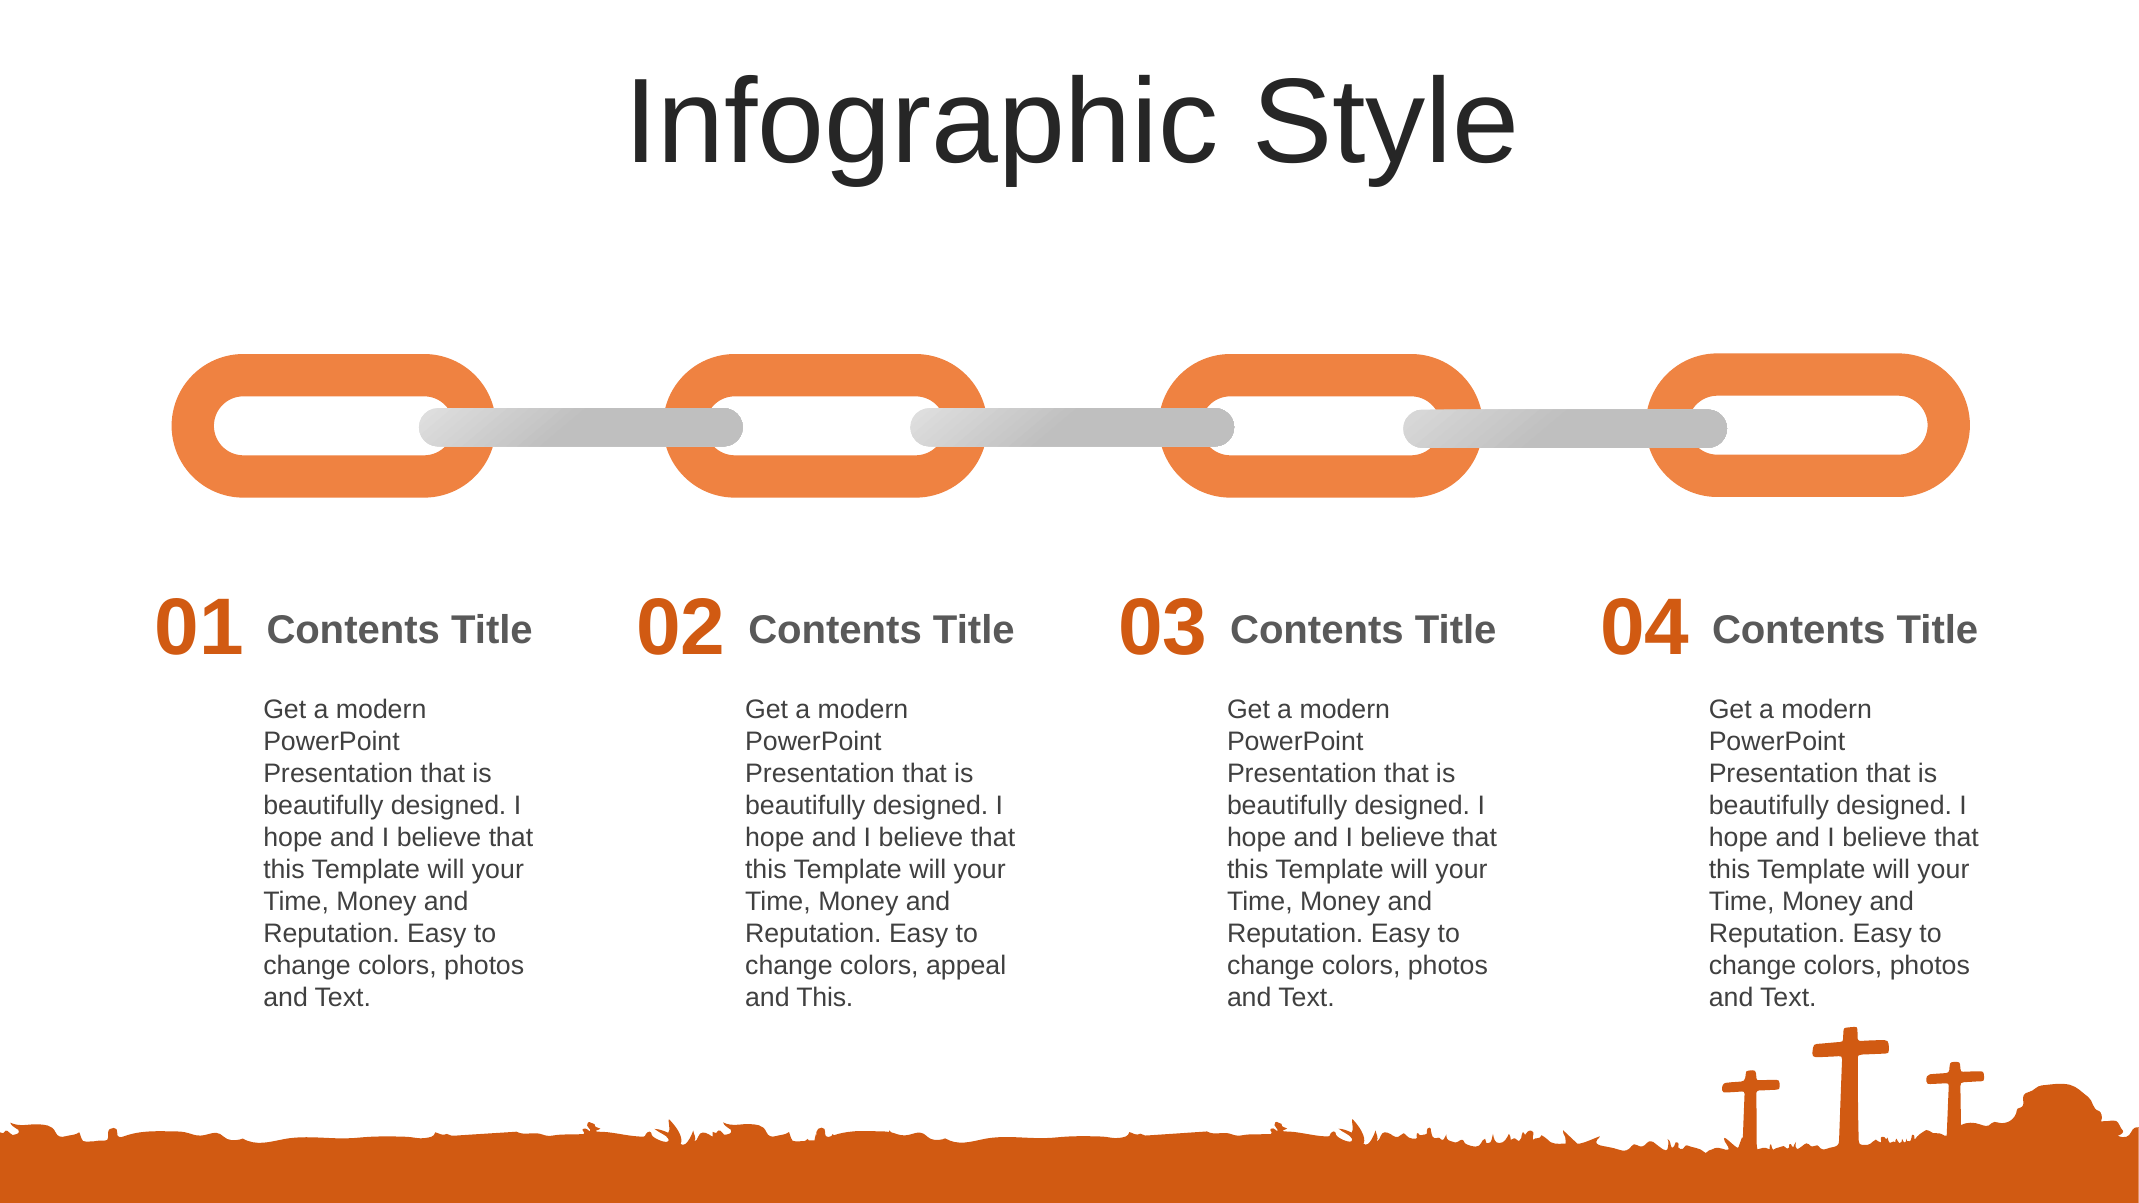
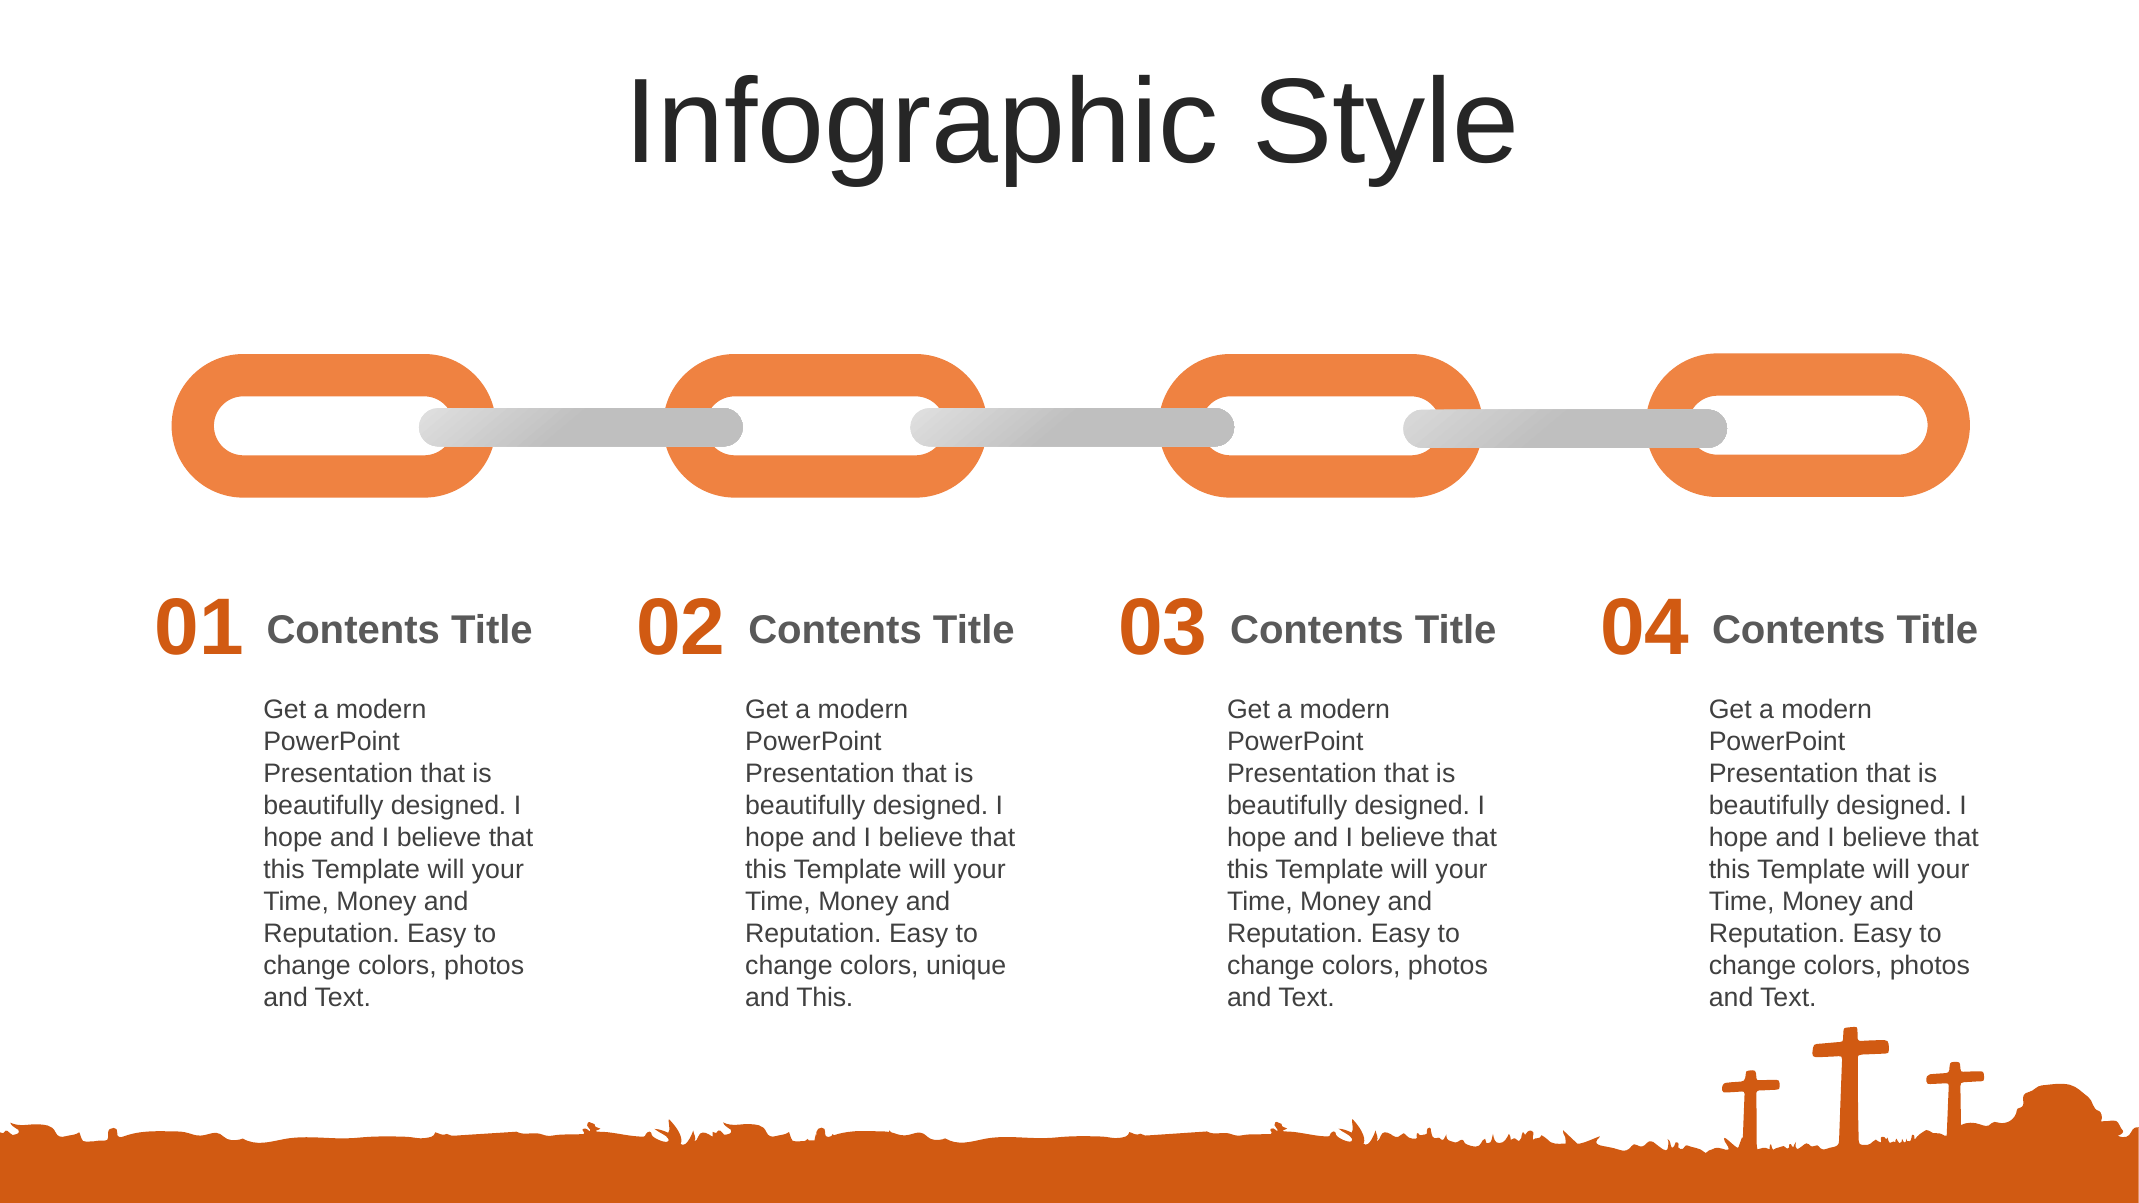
appeal: appeal -> unique
